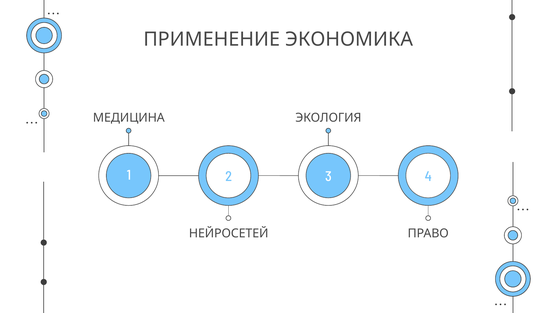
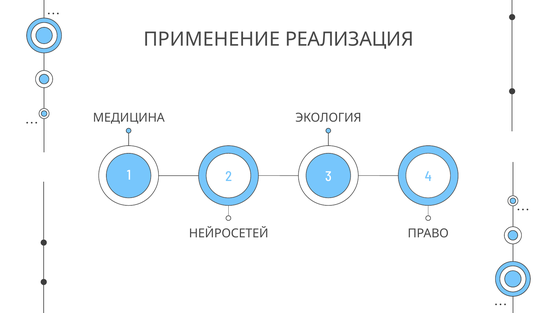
ЭКОНОМИКА: ЭКОНОМИКА -> РЕАЛИЗАЦИЯ
